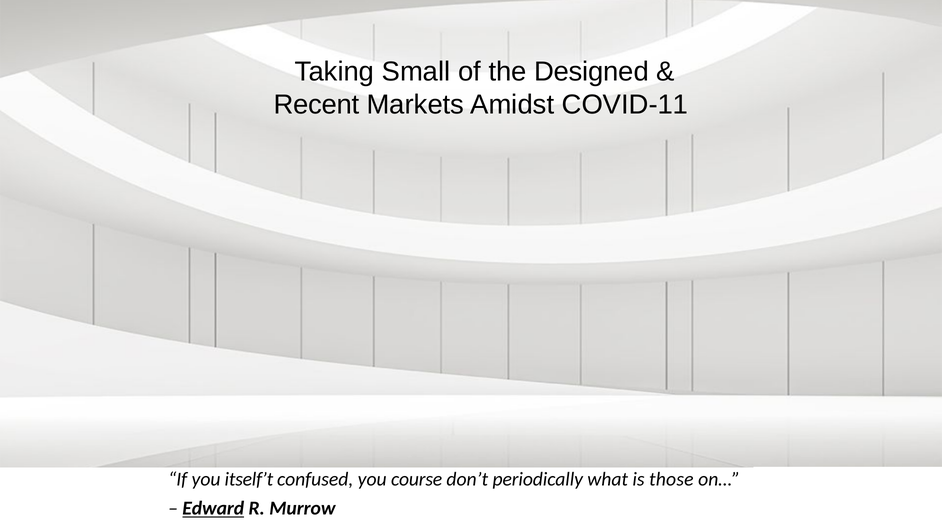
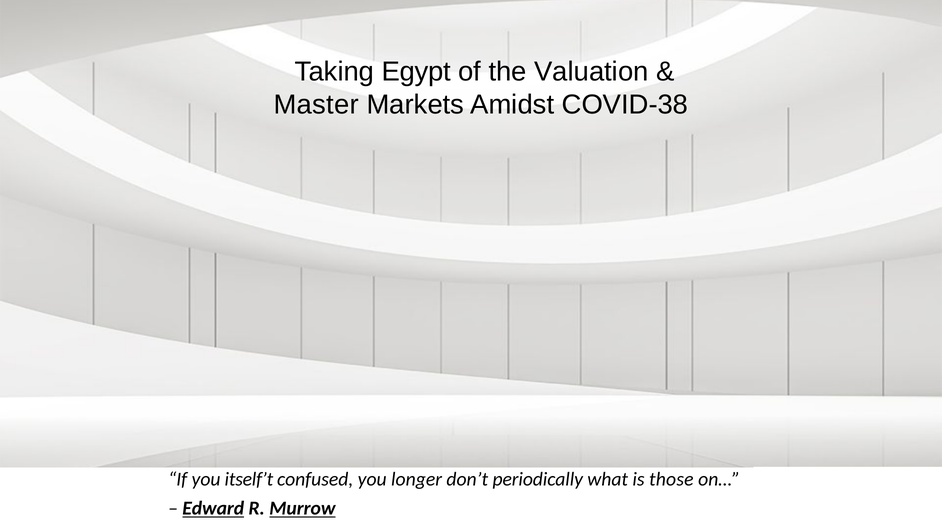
Small: Small -> Egypt
Designed: Designed -> Valuation
Recent: Recent -> Master
COVID-11: COVID-11 -> COVID-38
course: course -> longer
Murrow underline: none -> present
